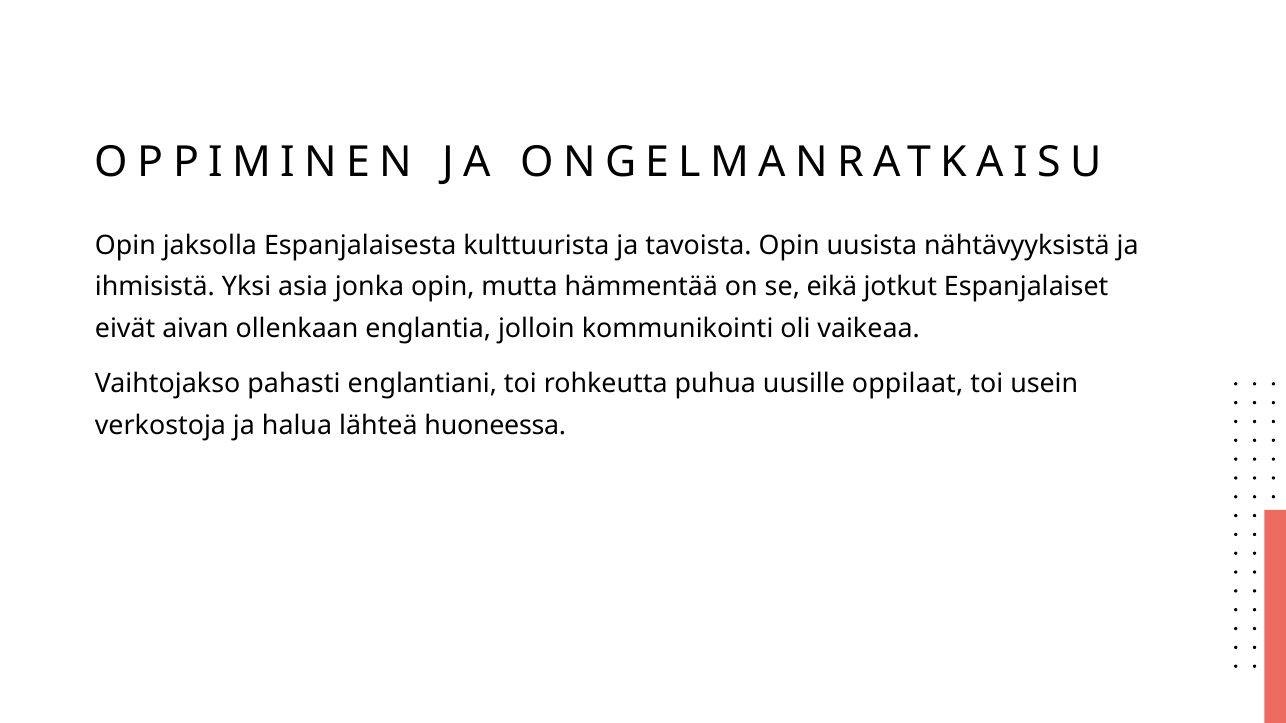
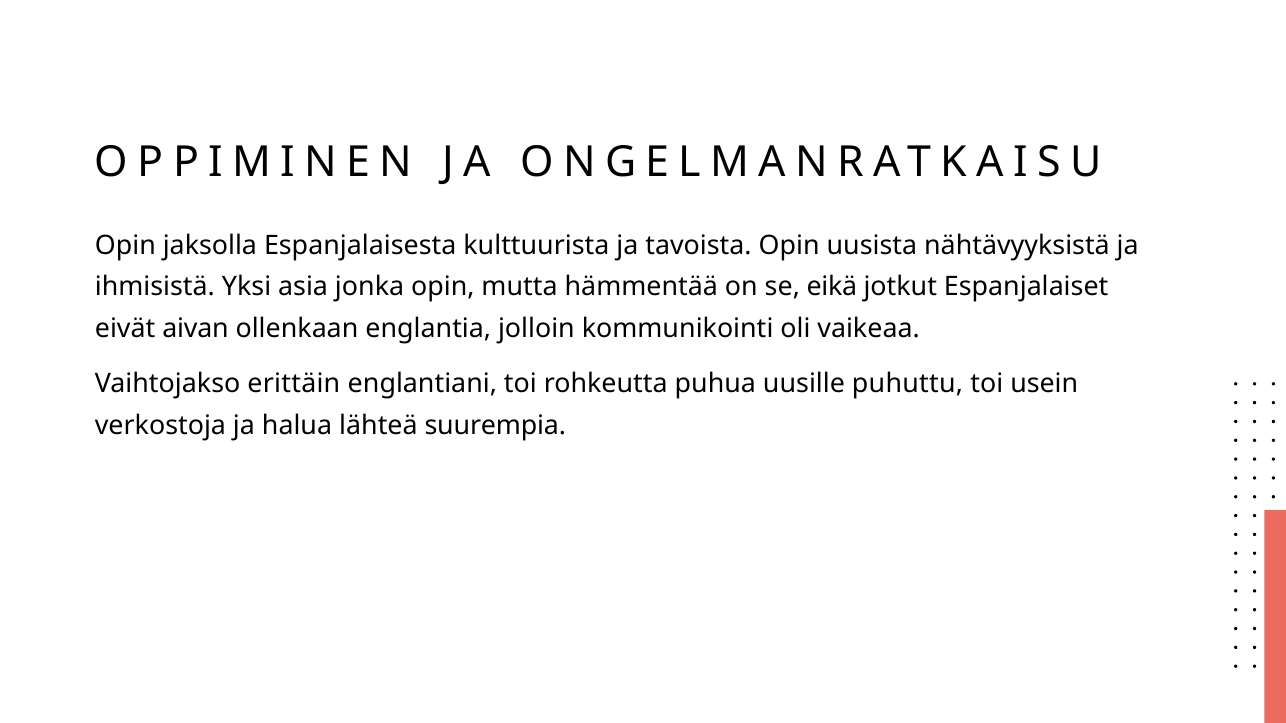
pahasti: pahasti -> erittäin
oppilaat: oppilaat -> puhuttu
huoneessa: huoneessa -> suurempia
